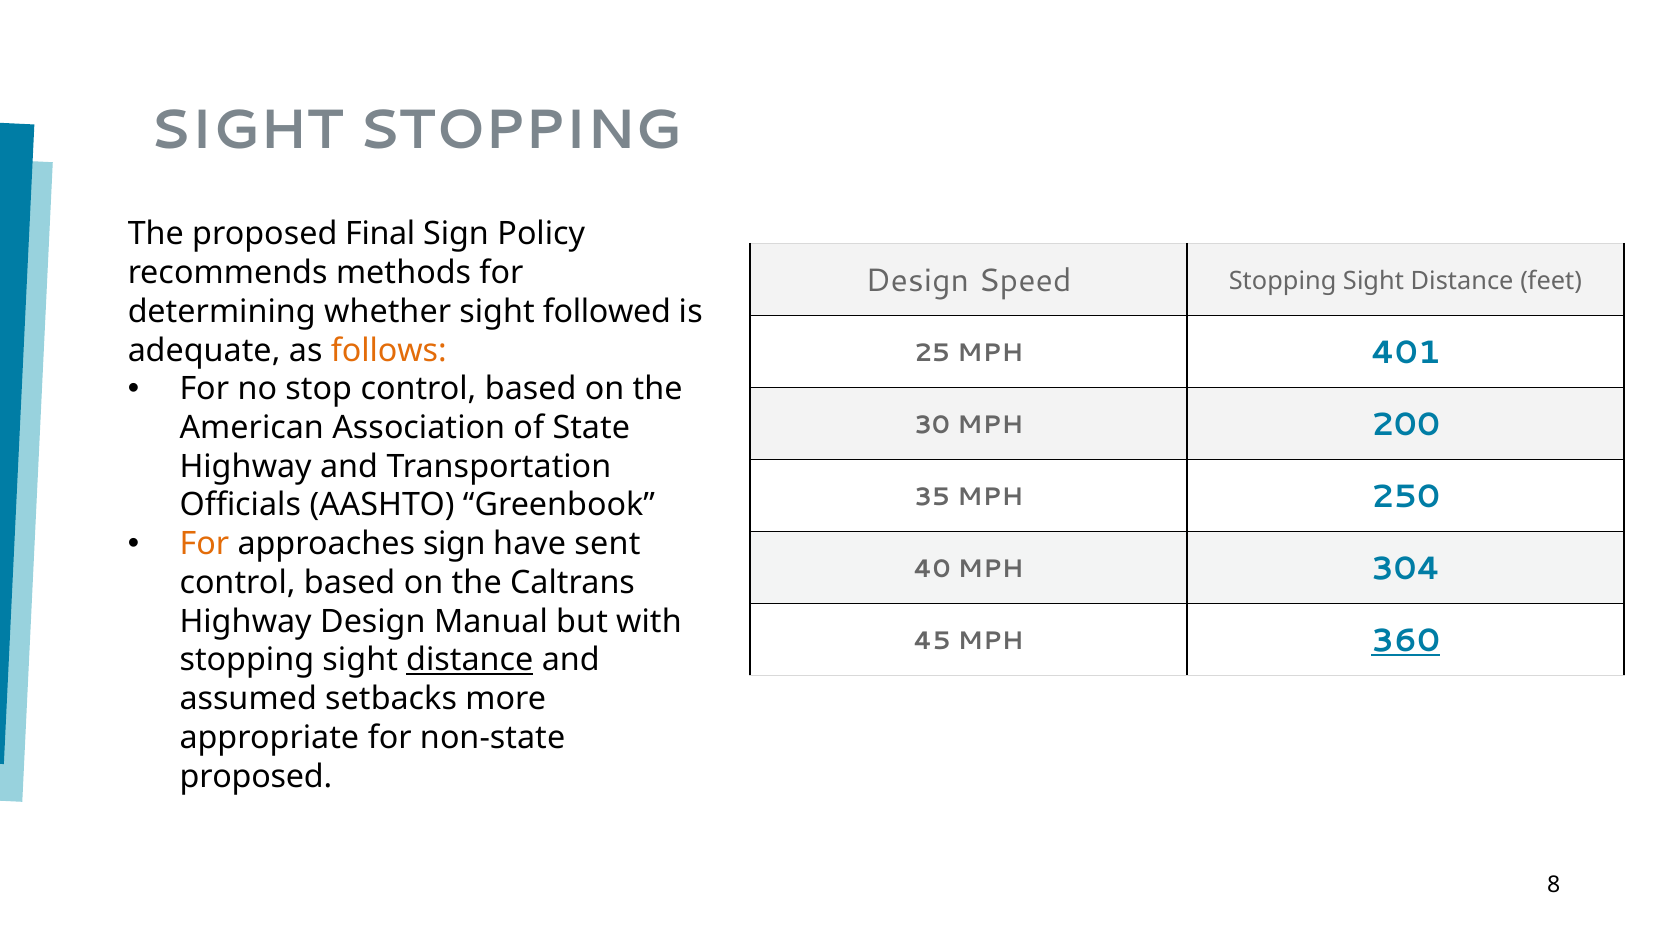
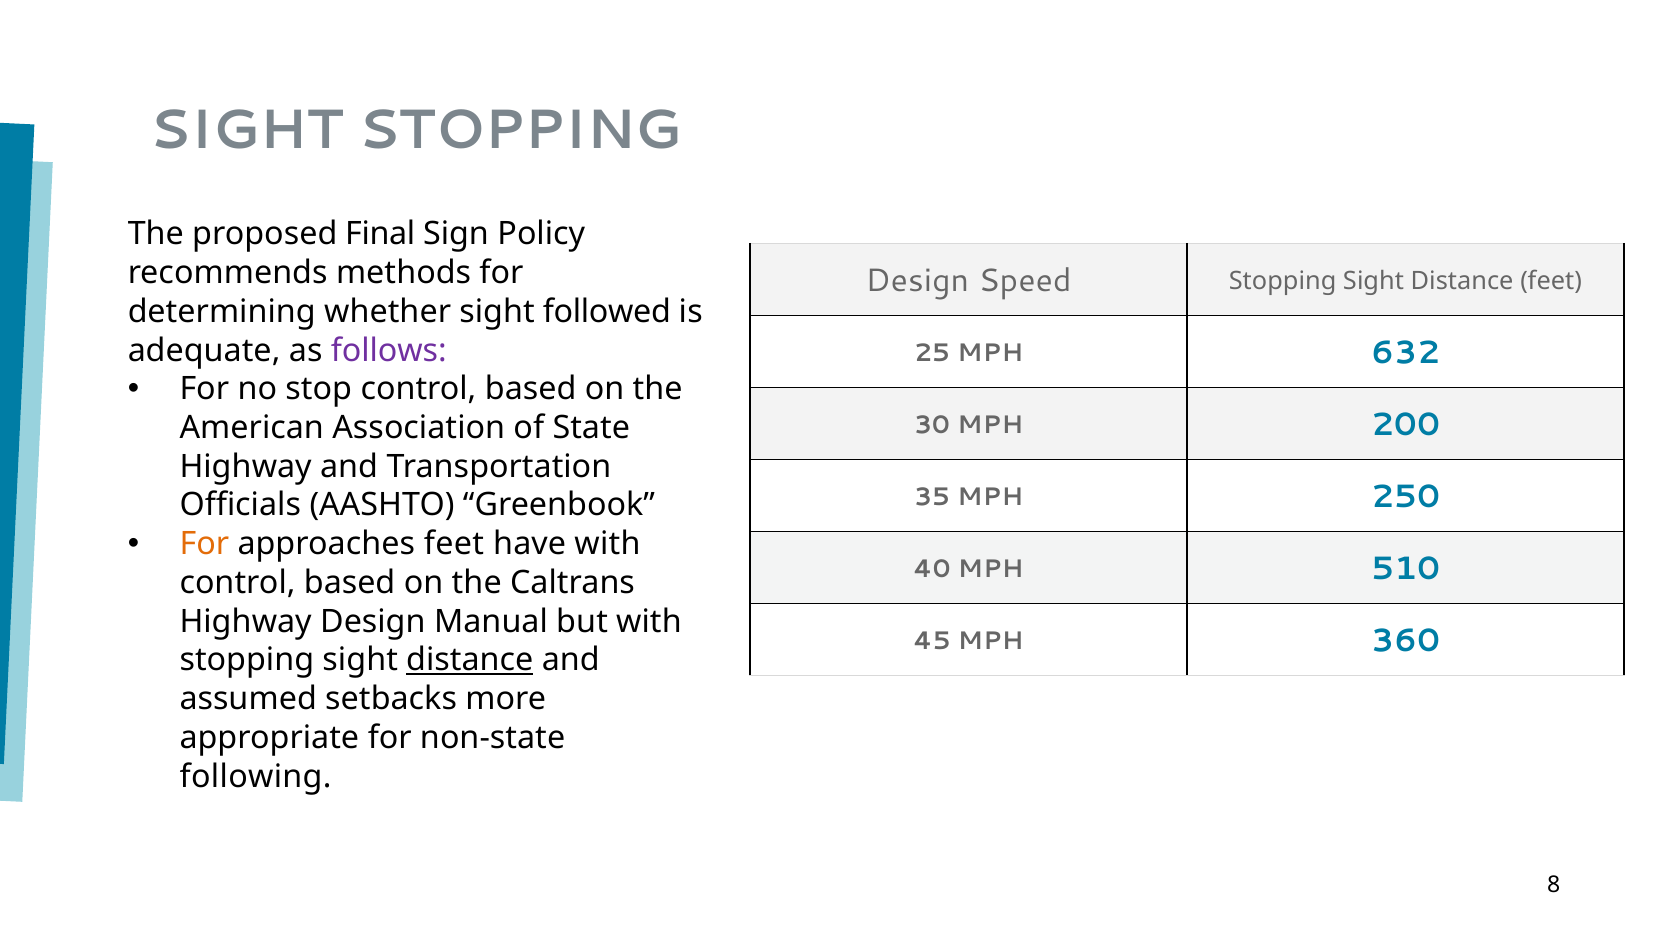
follows colour: orange -> purple
401: 401 -> 632
approaches sign: sign -> feet
have sent: sent -> with
304: 304 -> 510
360 underline: present -> none
proposed at (256, 777): proposed -> following
